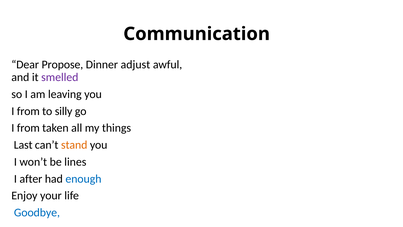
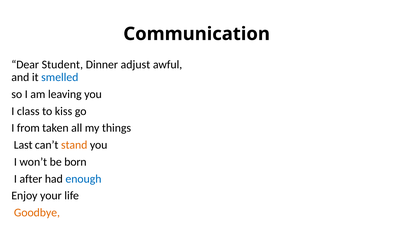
Propose: Propose -> Student
smelled colour: purple -> blue
from at (28, 111): from -> class
silly: silly -> kiss
lines: lines -> born
Goodbye colour: blue -> orange
